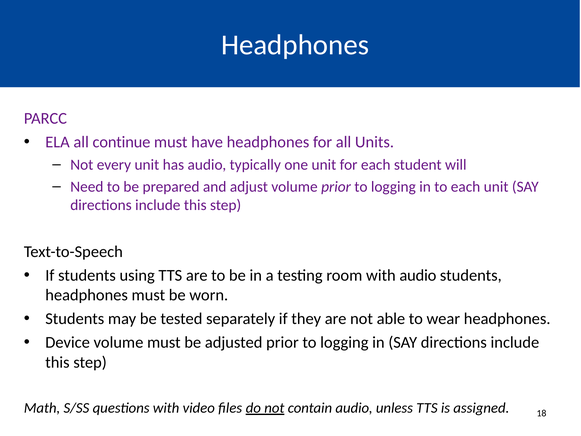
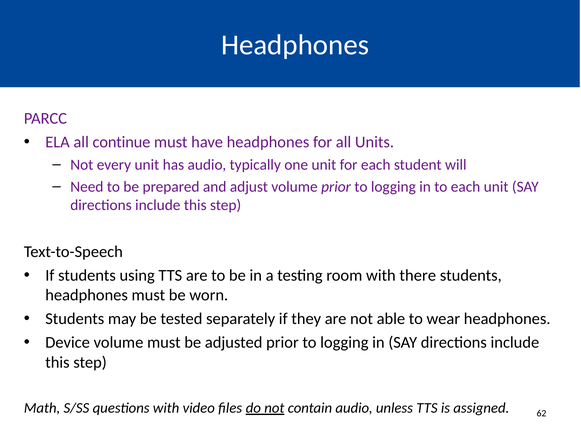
with audio: audio -> there
18: 18 -> 62
